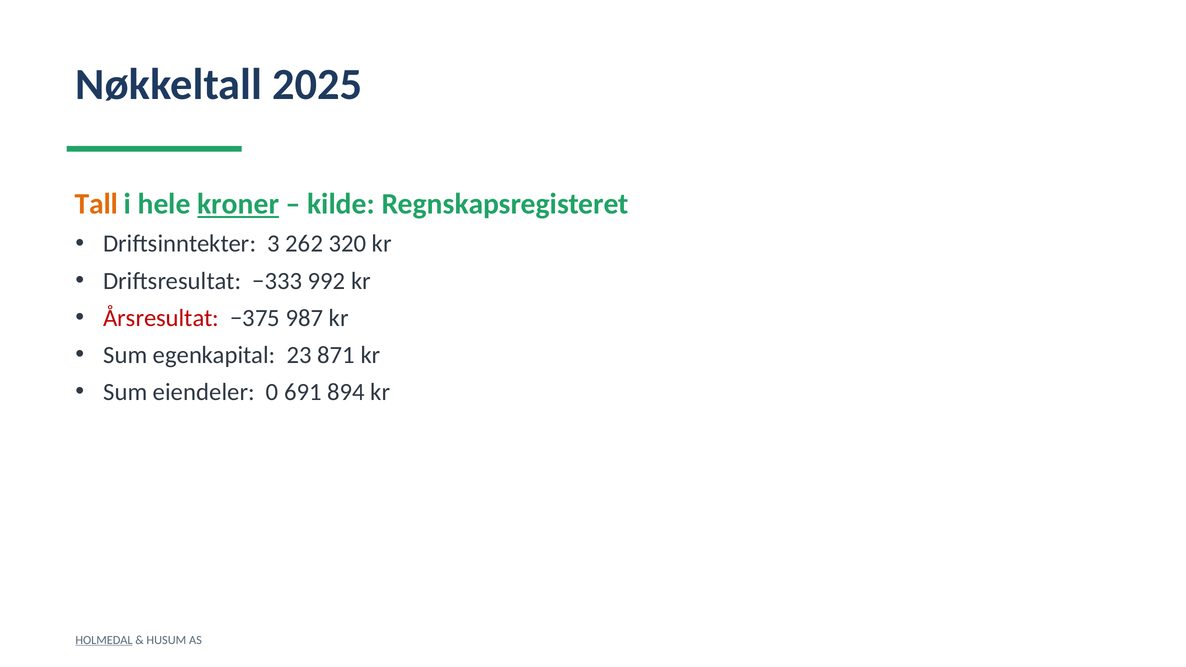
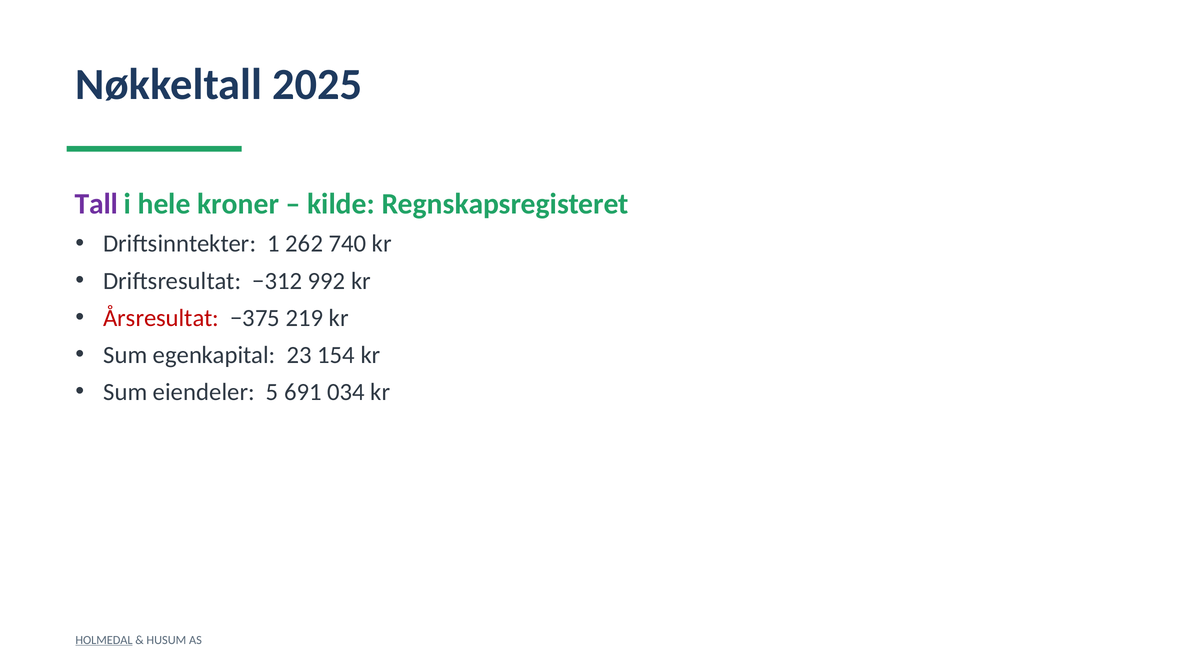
Tall colour: orange -> purple
kroner underline: present -> none
3: 3 -> 1
320: 320 -> 740
−333: −333 -> −312
987: 987 -> 219
871: 871 -> 154
0: 0 -> 5
894: 894 -> 034
